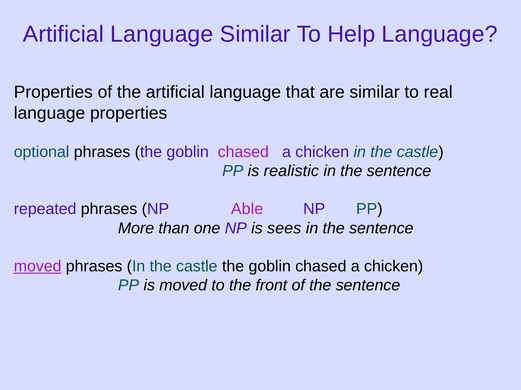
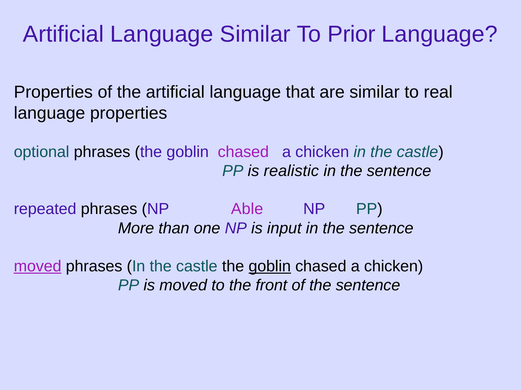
Help: Help -> Prior
sees: sees -> input
goblin at (270, 267) underline: none -> present
